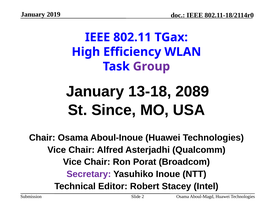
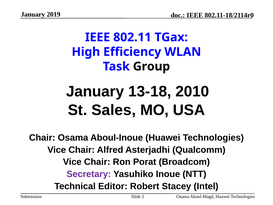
Group colour: purple -> black
2089: 2089 -> 2010
Since: Since -> Sales
